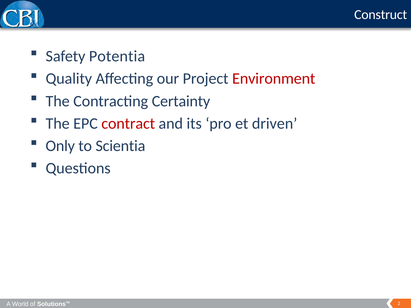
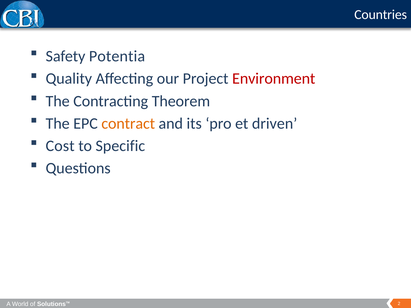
Construct: Construct -> Countries
Certainty: Certainty -> Theorem
contract colour: red -> orange
Only: Only -> Cost
Scientia: Scientia -> Specific
